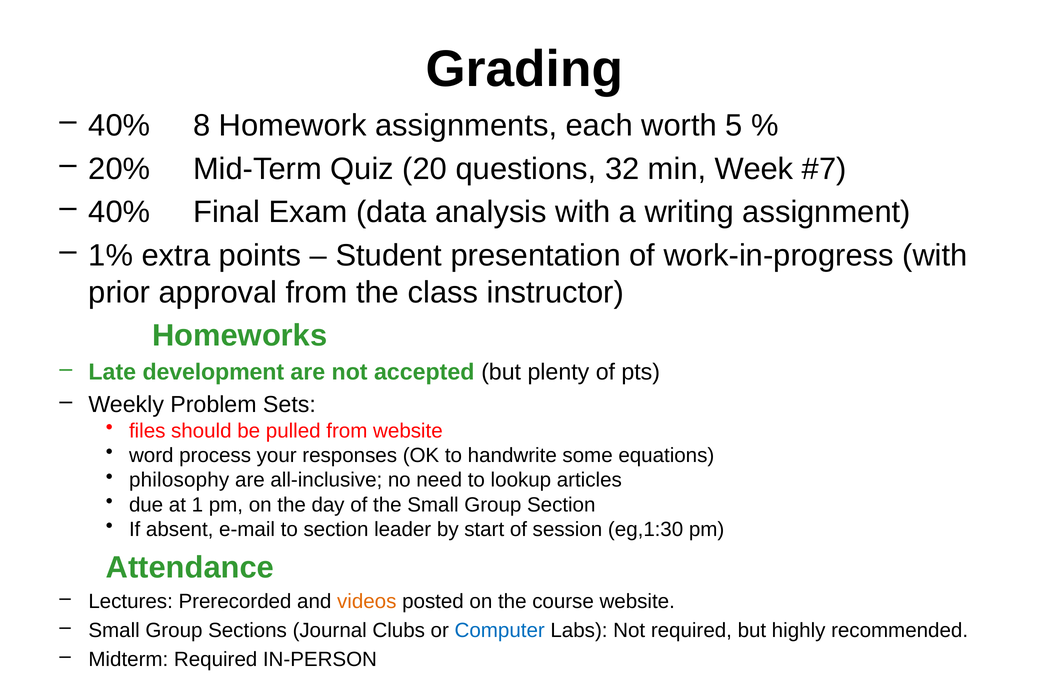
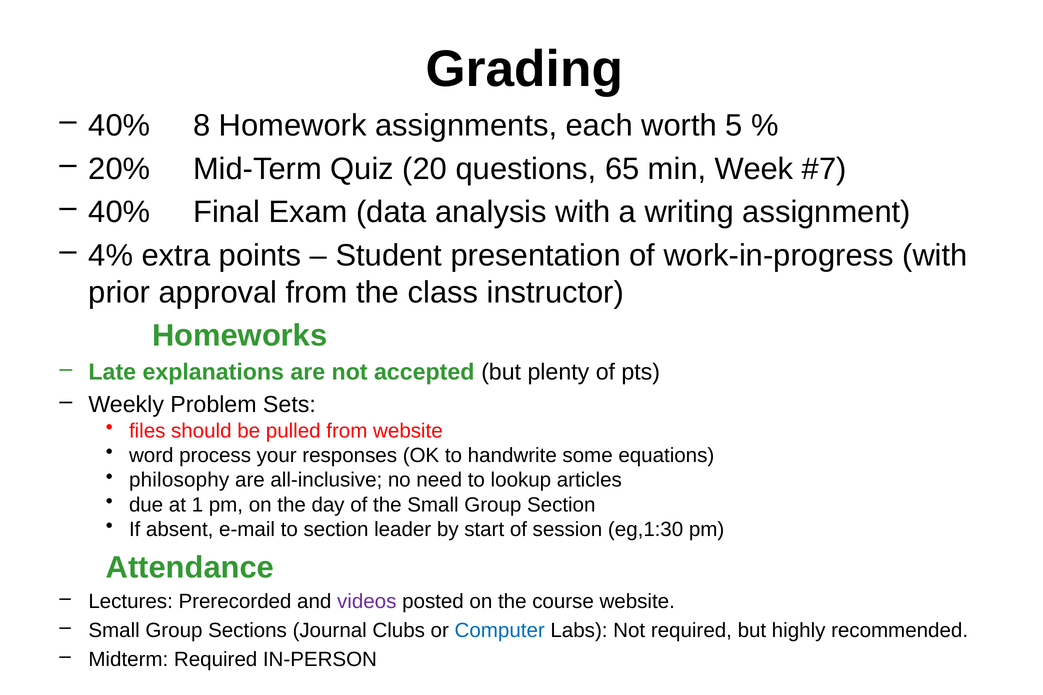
32: 32 -> 65
1%: 1% -> 4%
development: development -> explanations
videos colour: orange -> purple
